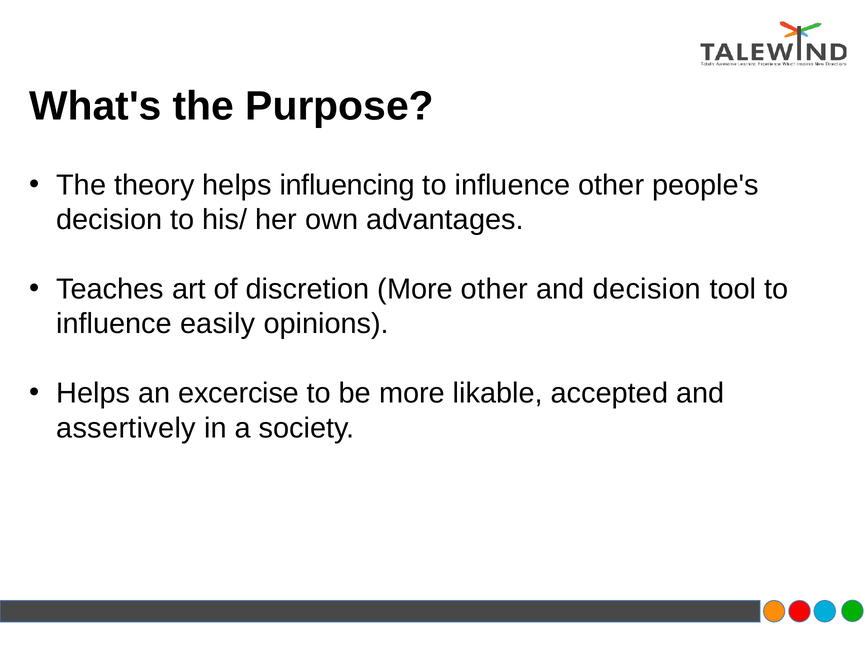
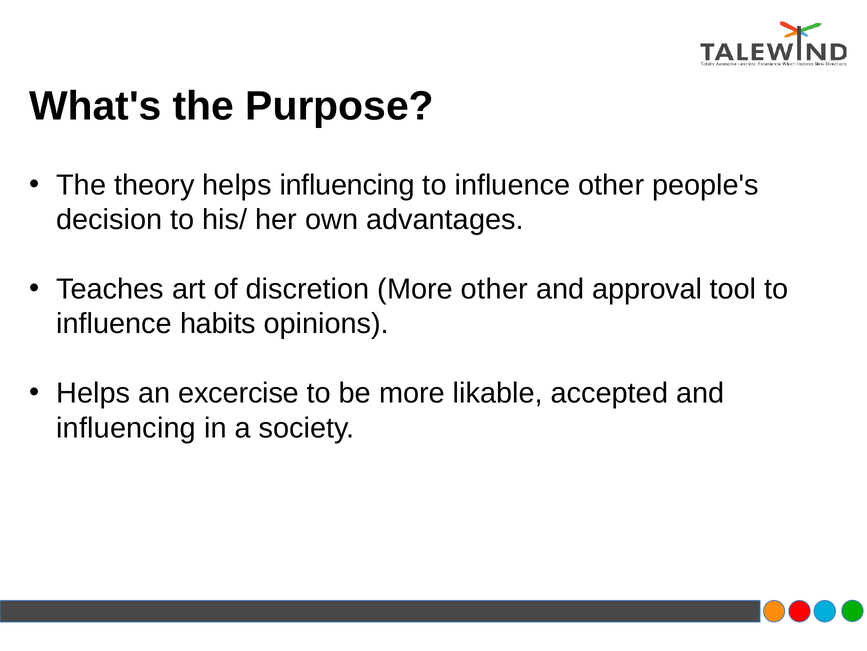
and decision: decision -> approval
easily: easily -> habits
assertively at (126, 428): assertively -> influencing
